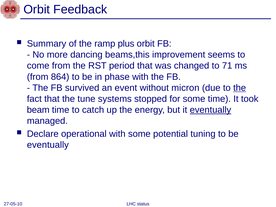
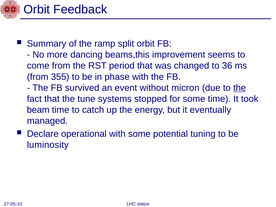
plus: plus -> split
71: 71 -> 36
864: 864 -> 355
eventually at (210, 110) underline: present -> none
eventually at (48, 145): eventually -> luminosity
